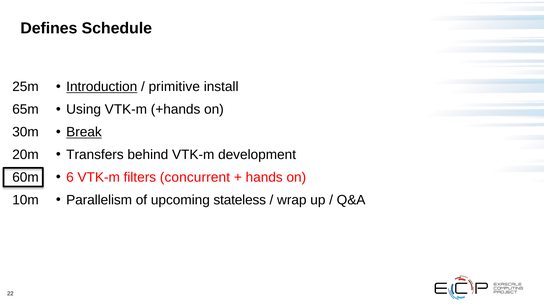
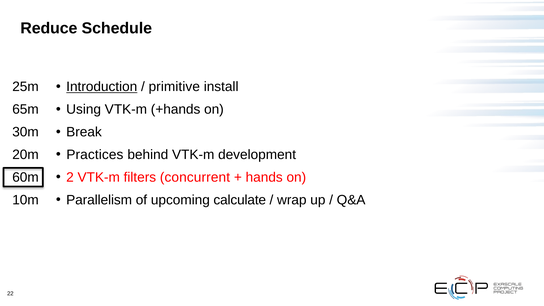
Defines: Defines -> Reduce
Break underline: present -> none
Transfers: Transfers -> Practices
6: 6 -> 2
stateless: stateless -> calculate
